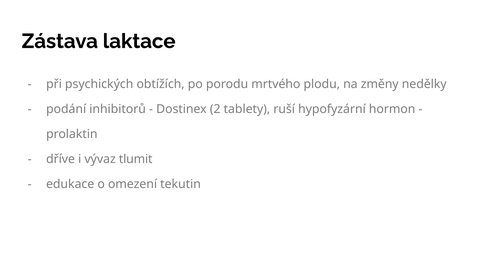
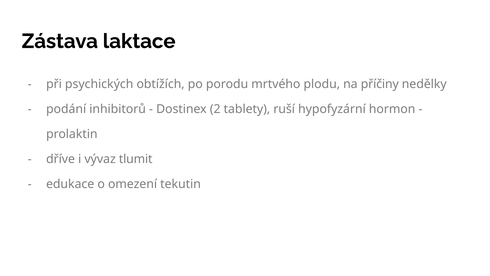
změny: změny -> příčiny
